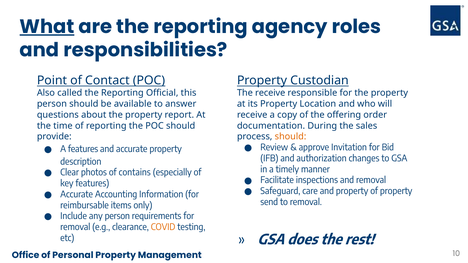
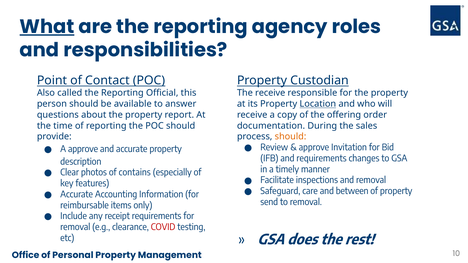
Location underline: none -> present
A features: features -> approve
and authorization: authorization -> requirements
and property: property -> between
any person: person -> receipt
COVID colour: orange -> red
